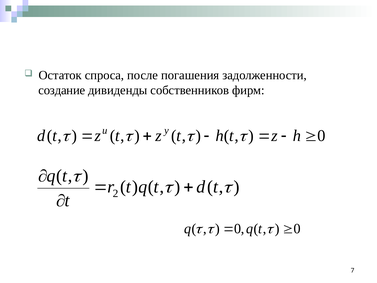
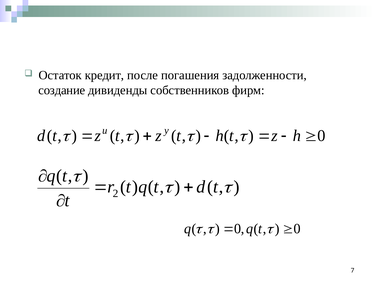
спроса: спроса -> кредит
